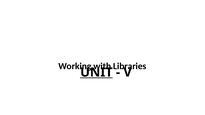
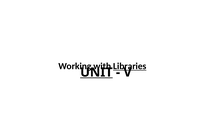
Libraries underline: none -> present
